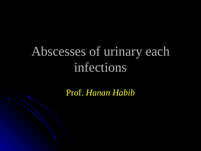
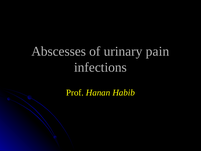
each: each -> pain
